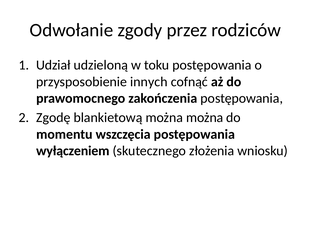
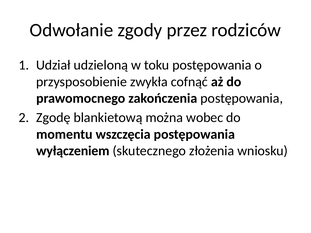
innych: innych -> zwykła
można można: można -> wobec
